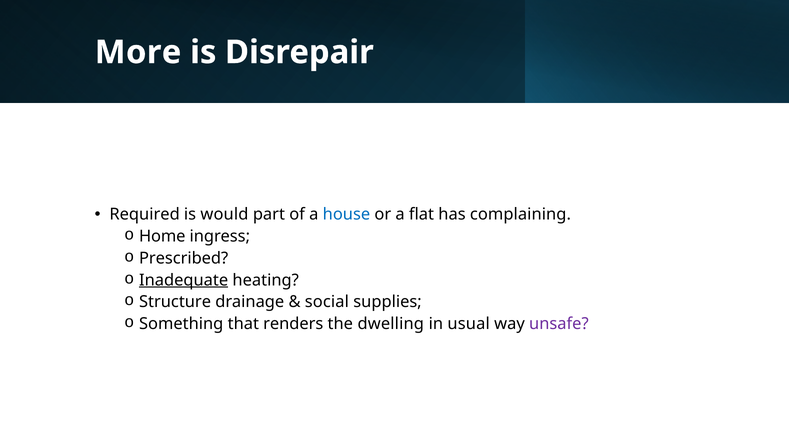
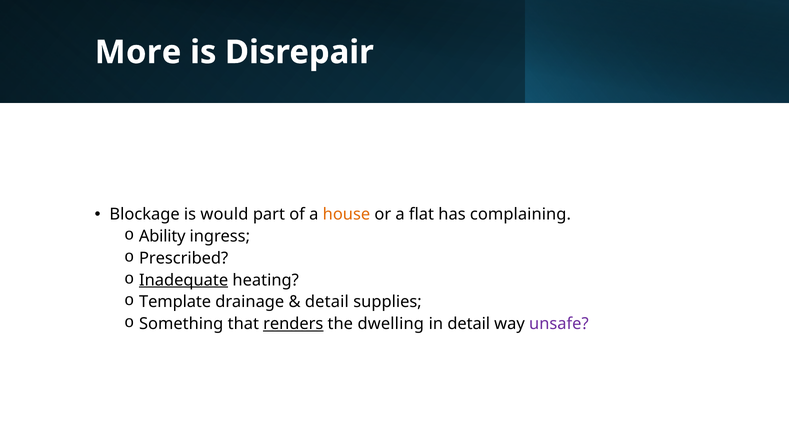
Required: Required -> Blockage
house colour: blue -> orange
Home: Home -> Ability
Structure: Structure -> Template
social at (327, 302): social -> detail
renders underline: none -> present
in usual: usual -> detail
